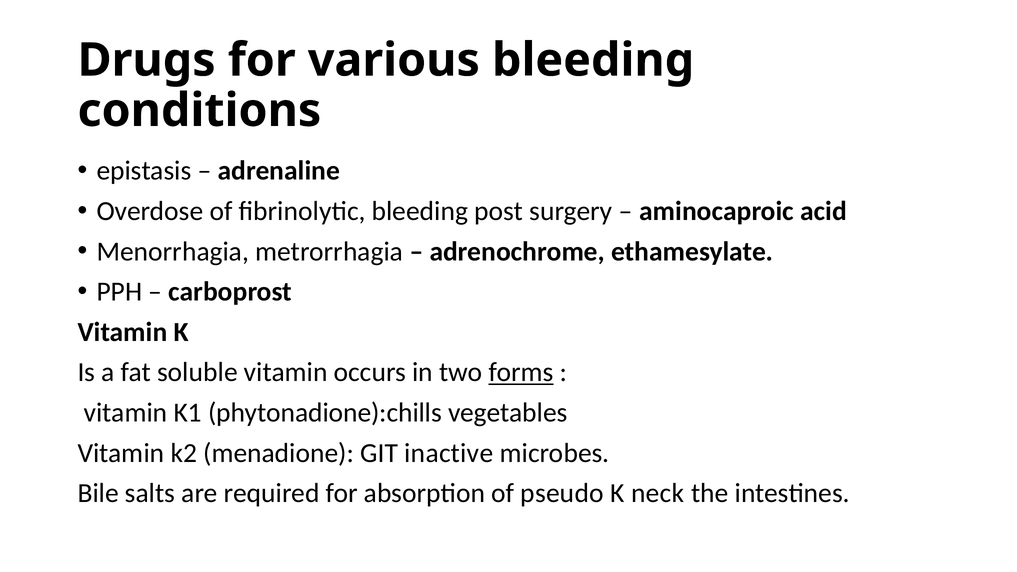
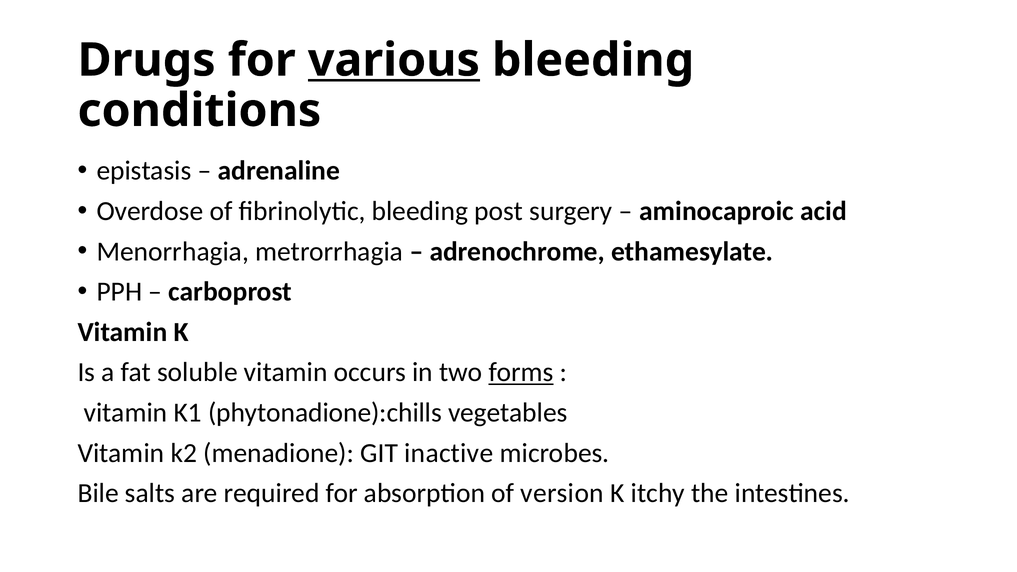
various underline: none -> present
pseudo: pseudo -> version
neck: neck -> itchy
